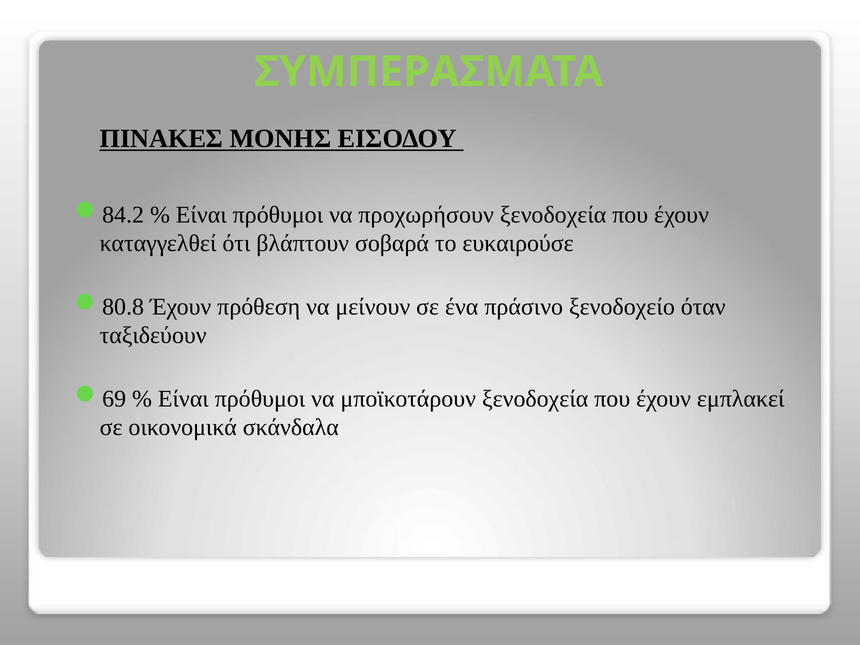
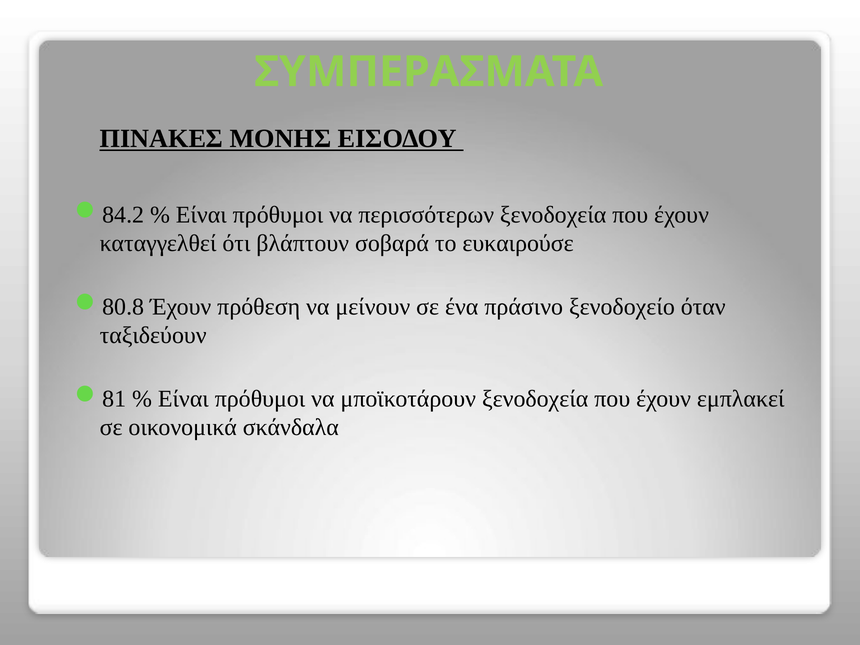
προχωρήσουν: προχωρήσουν -> περισσότερων
69: 69 -> 81
